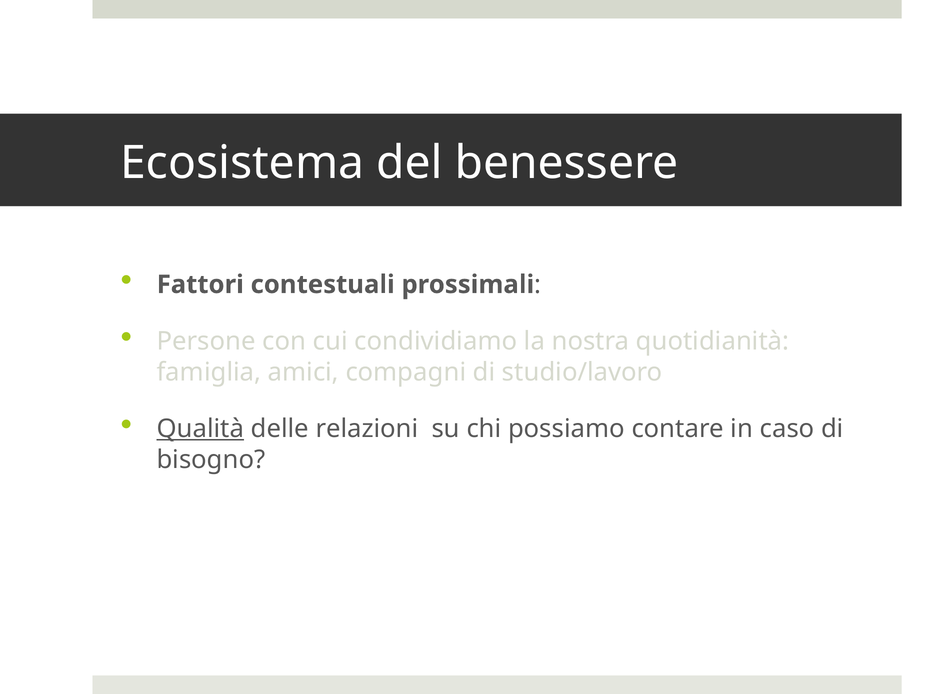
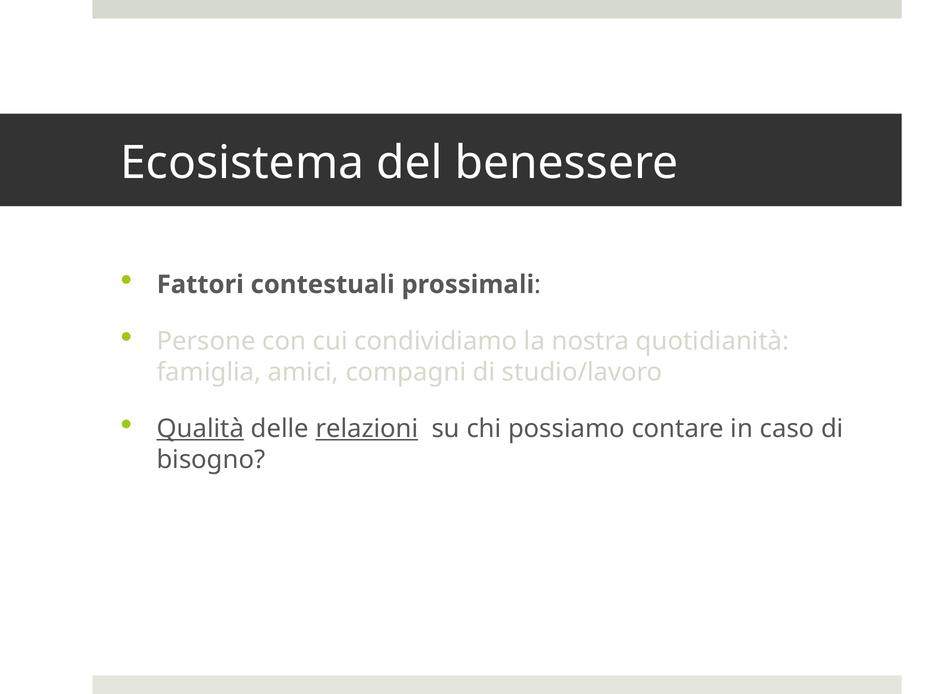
relazioni underline: none -> present
